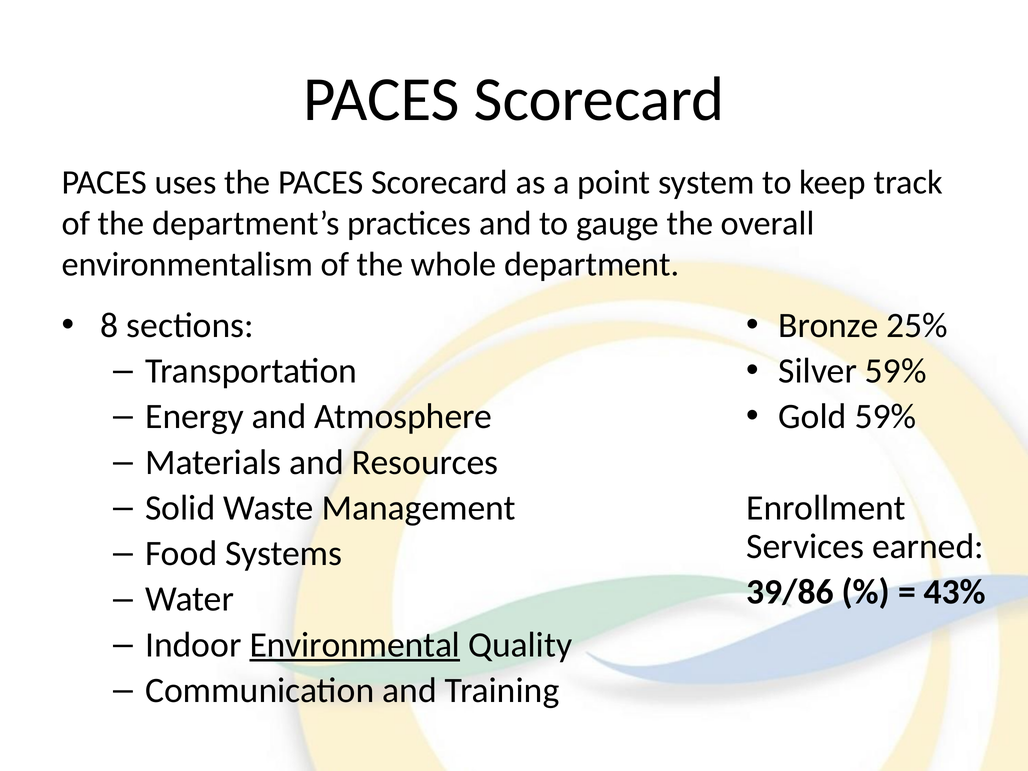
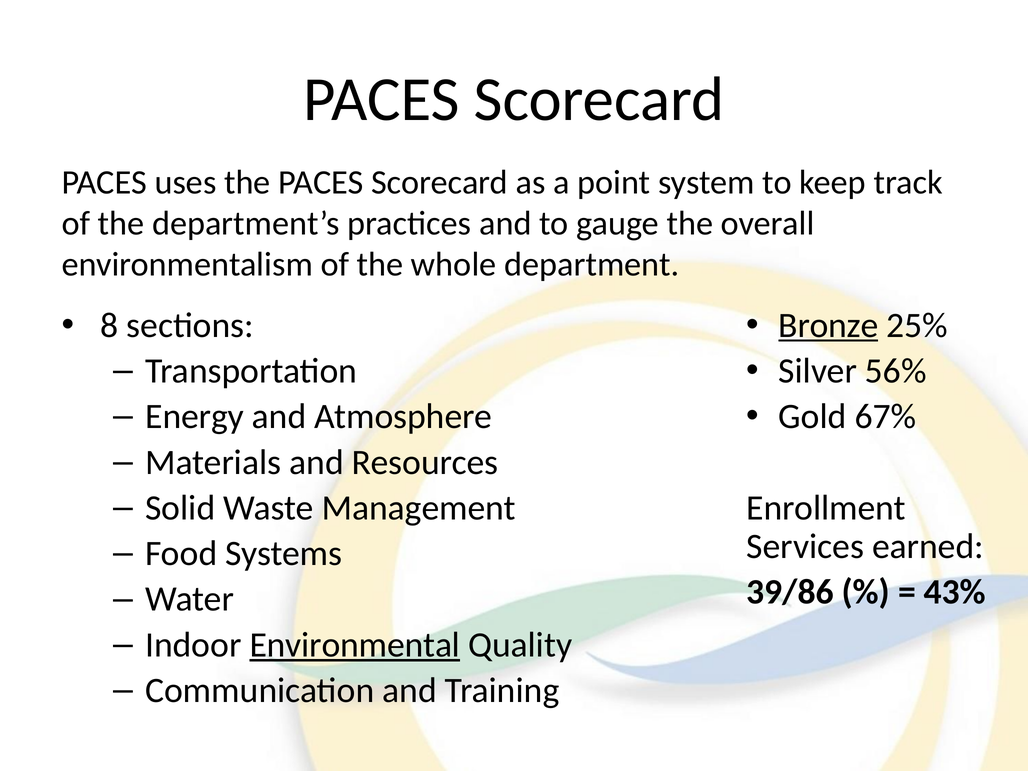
Bronze underline: none -> present
Silver 59%: 59% -> 56%
Gold 59%: 59% -> 67%
